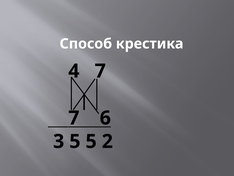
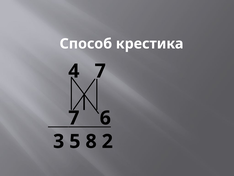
5 5: 5 -> 8
